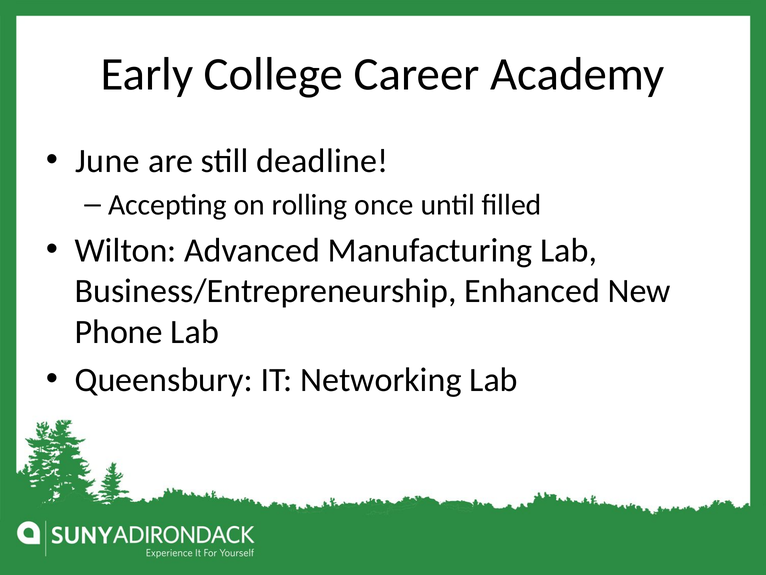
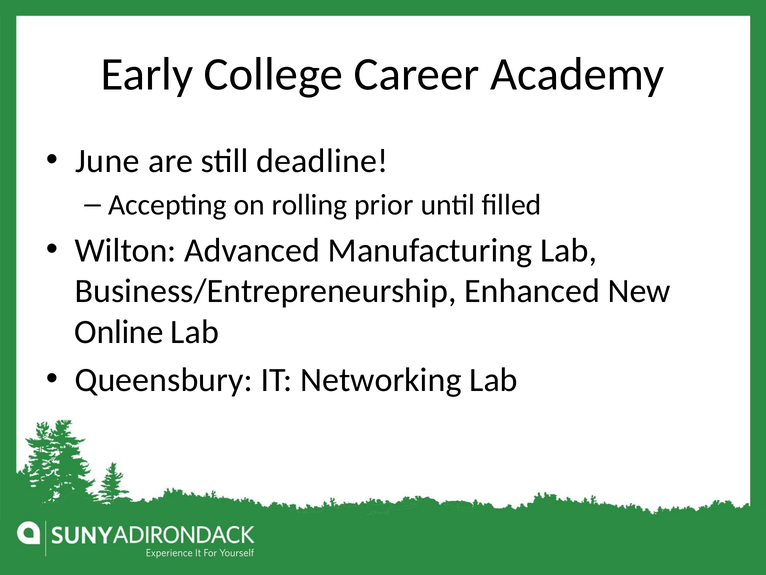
once: once -> prior
Phone: Phone -> Online
